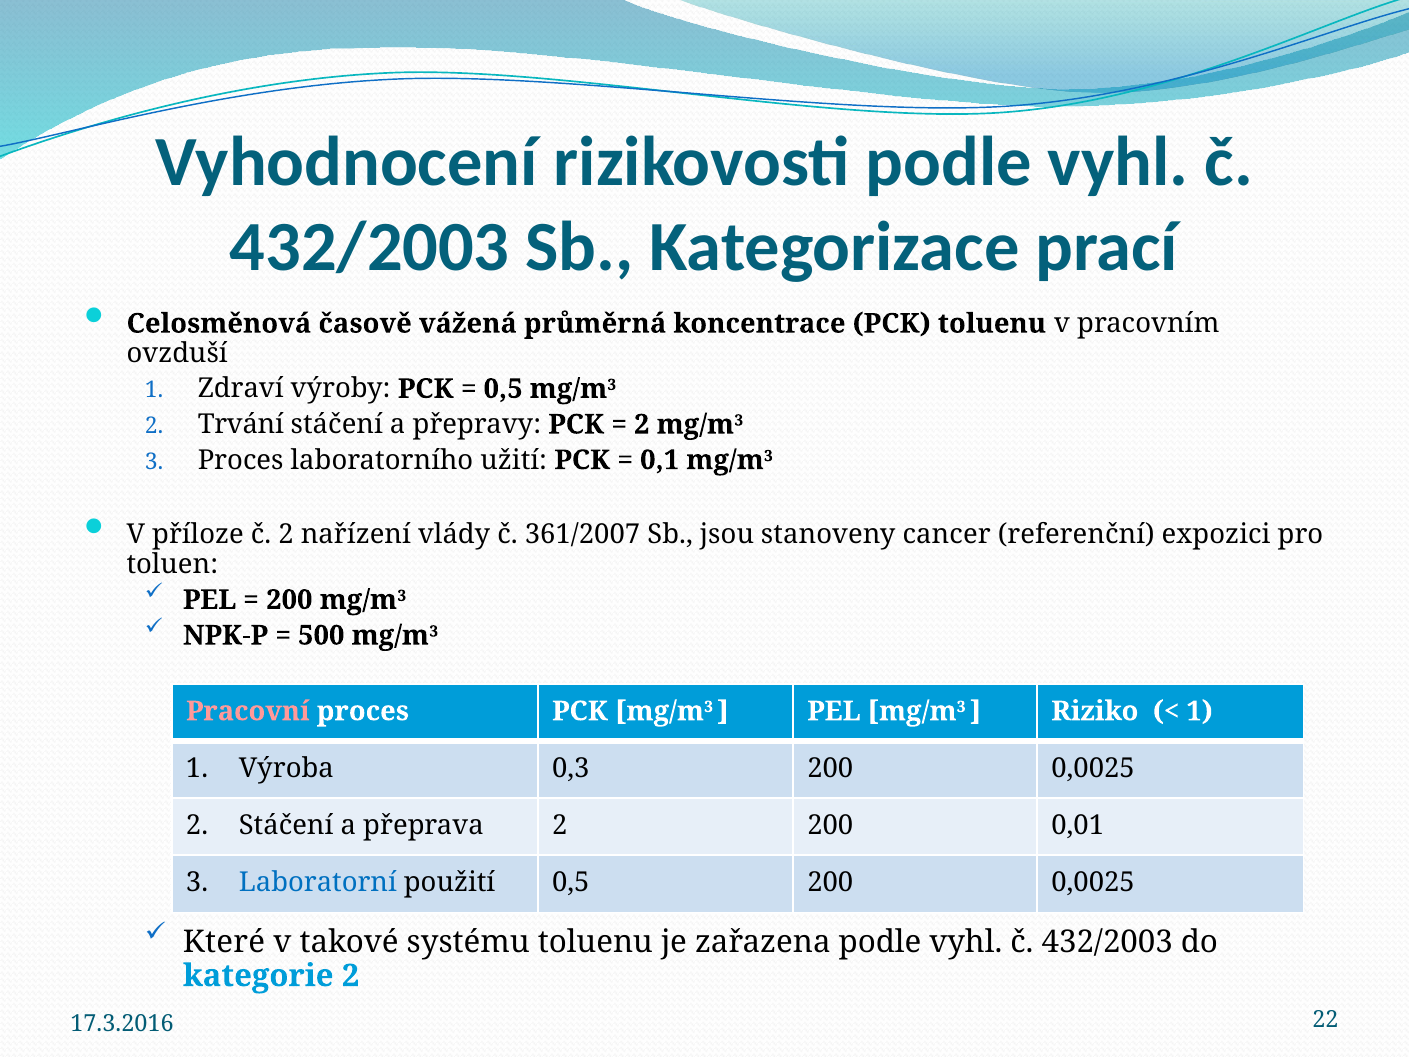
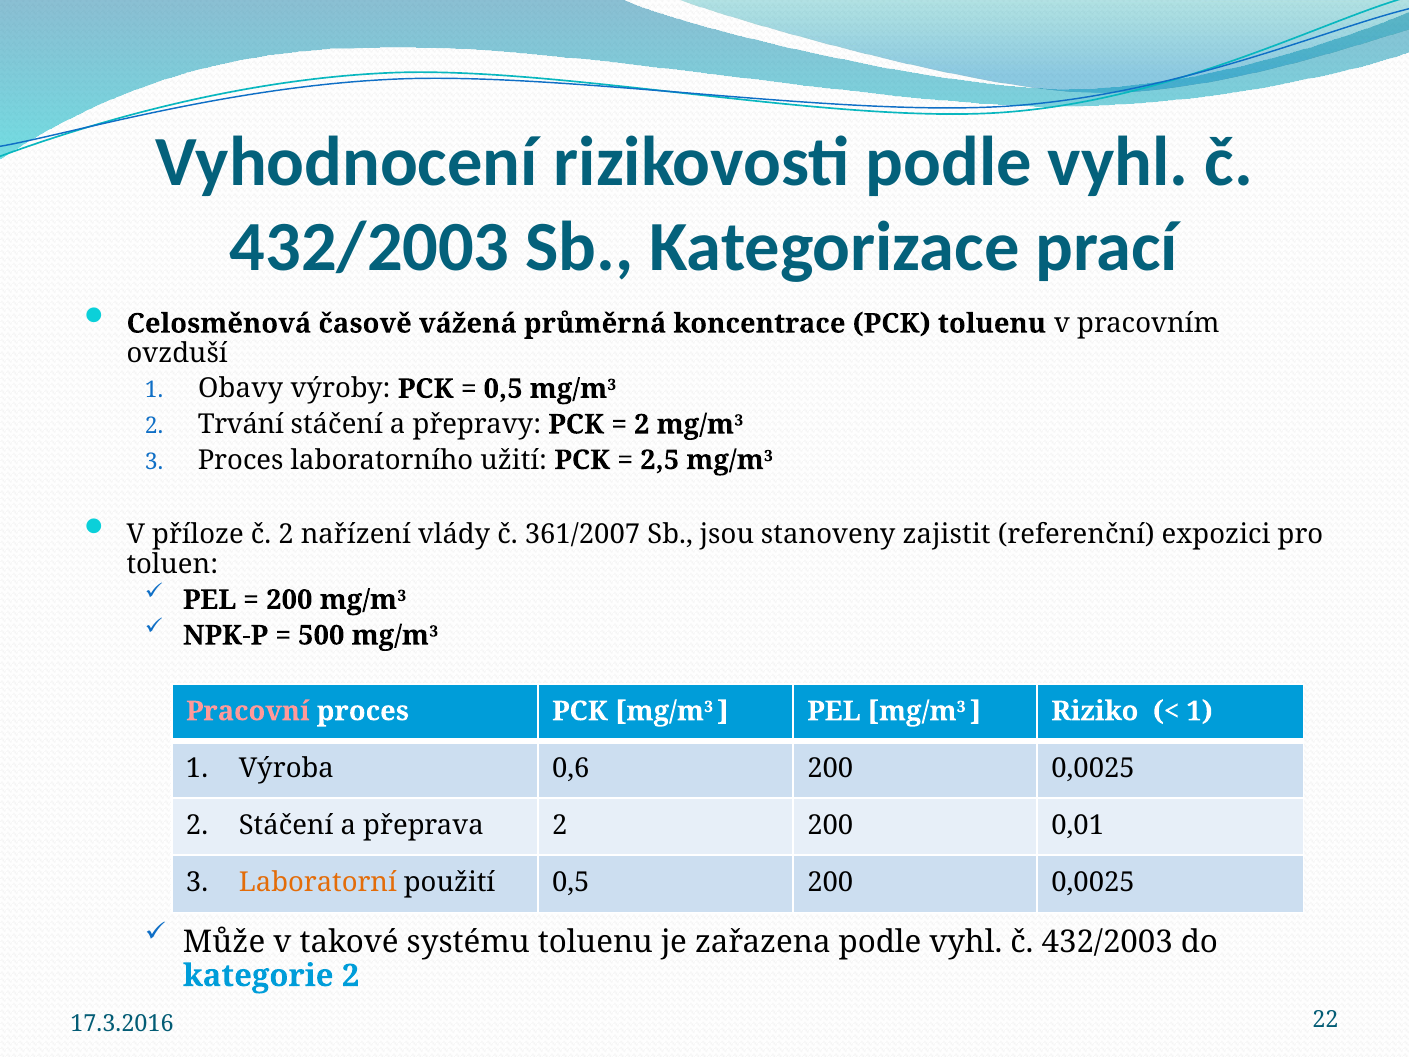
Zdraví: Zdraví -> Obavy
0,1: 0,1 -> 2,5
cancer: cancer -> zajistit
0,3: 0,3 -> 0,6
Laboratorní colour: blue -> orange
Které: Které -> Může
